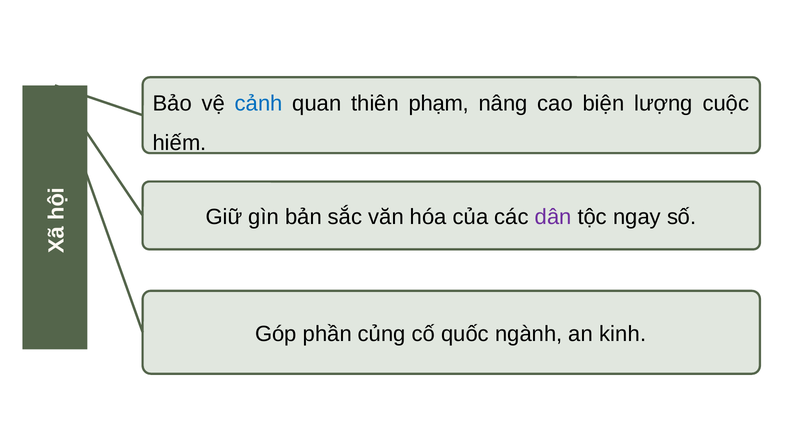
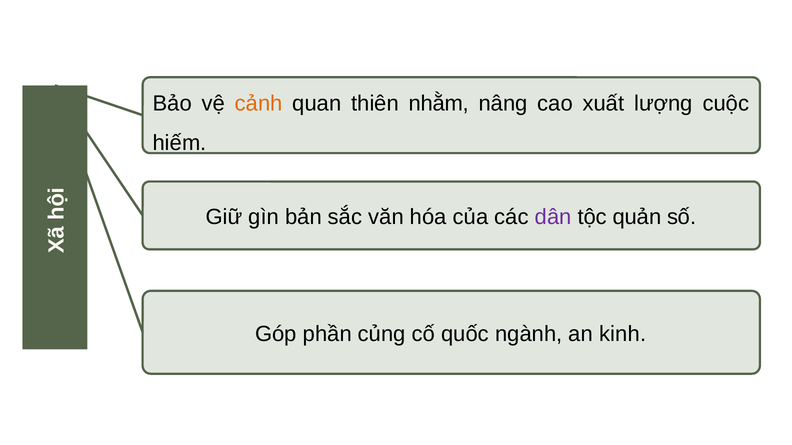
cảnh colour: blue -> orange
phạm: phạm -> nhằm
biện: biện -> xuất
ngay: ngay -> quản
